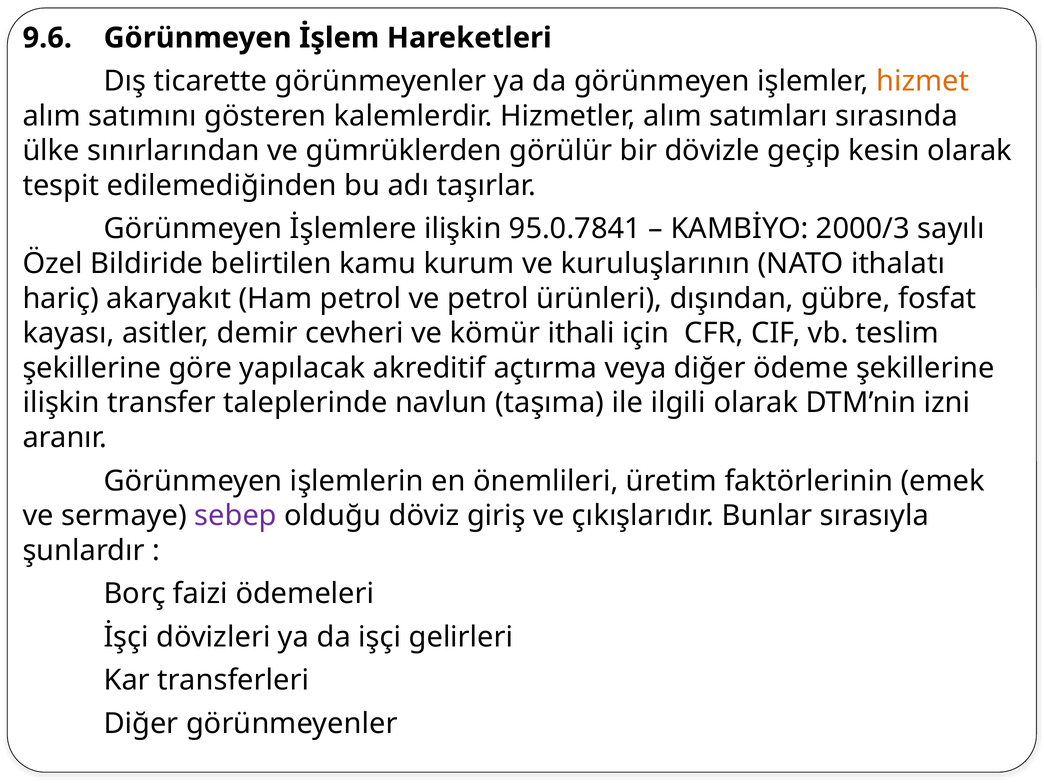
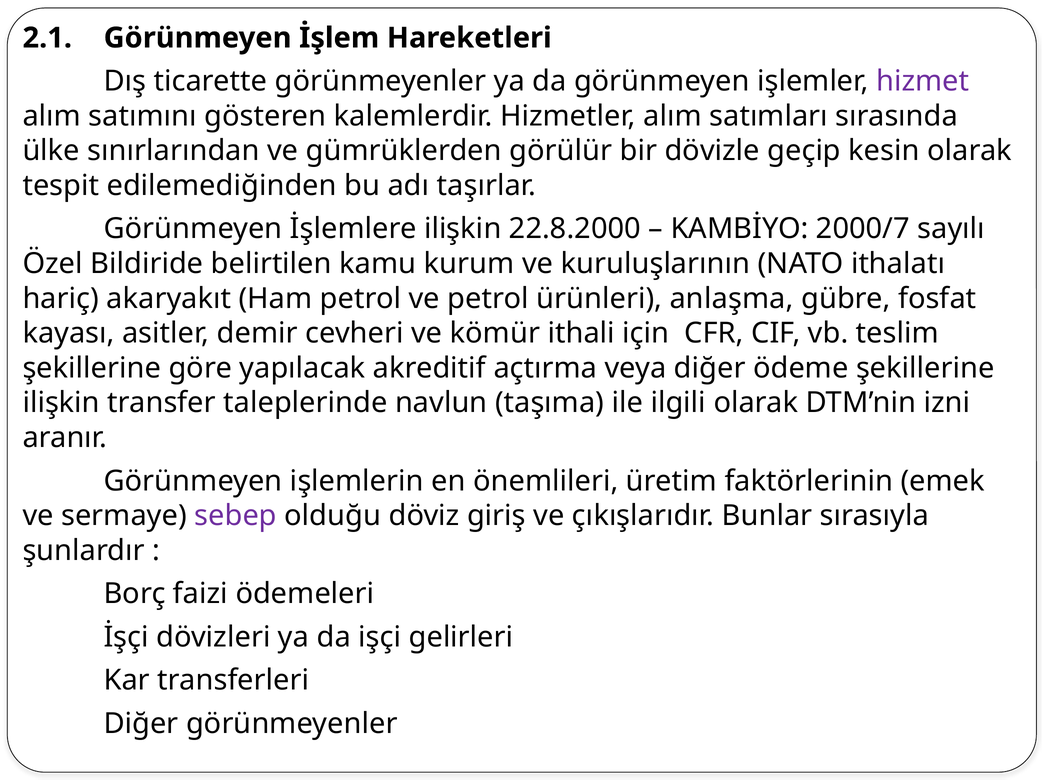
9.6: 9.6 -> 2.1
hizmet colour: orange -> purple
95.0.7841: 95.0.7841 -> 22.8.2000
2000/3: 2000/3 -> 2000/7
dışından: dışından -> anlaşma
